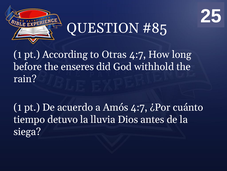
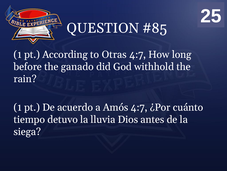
enseres: enseres -> ganado
